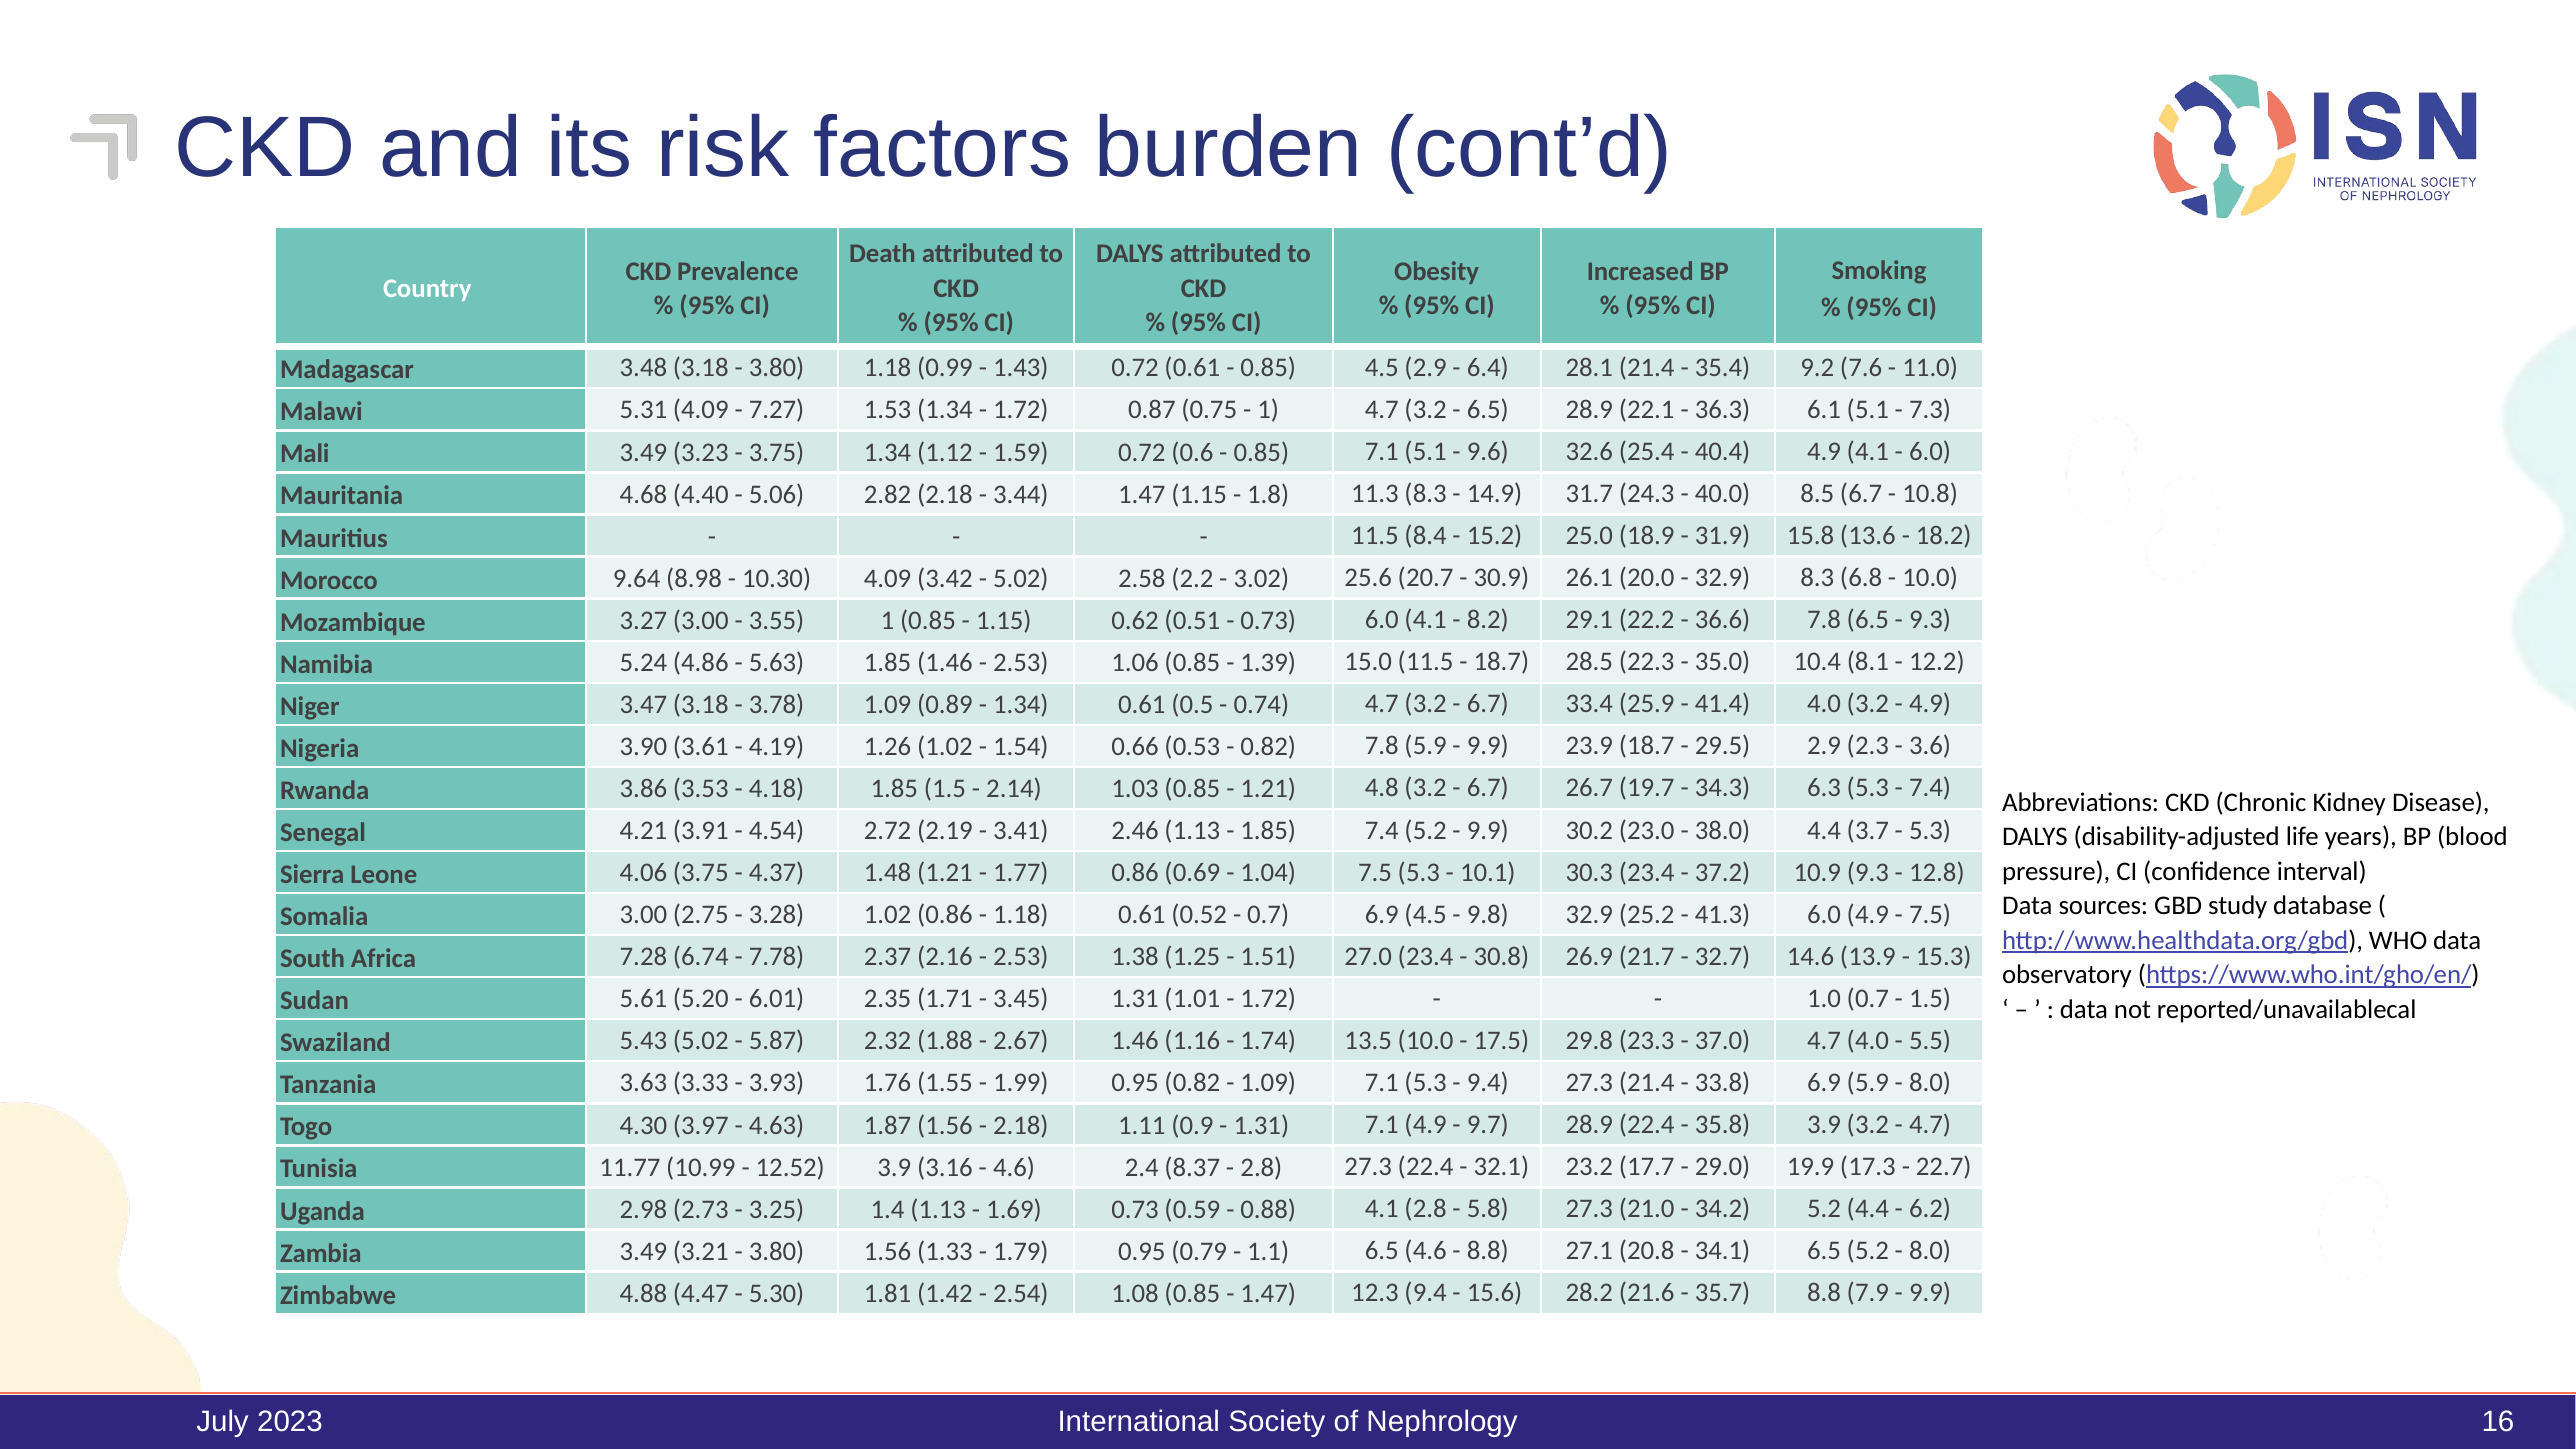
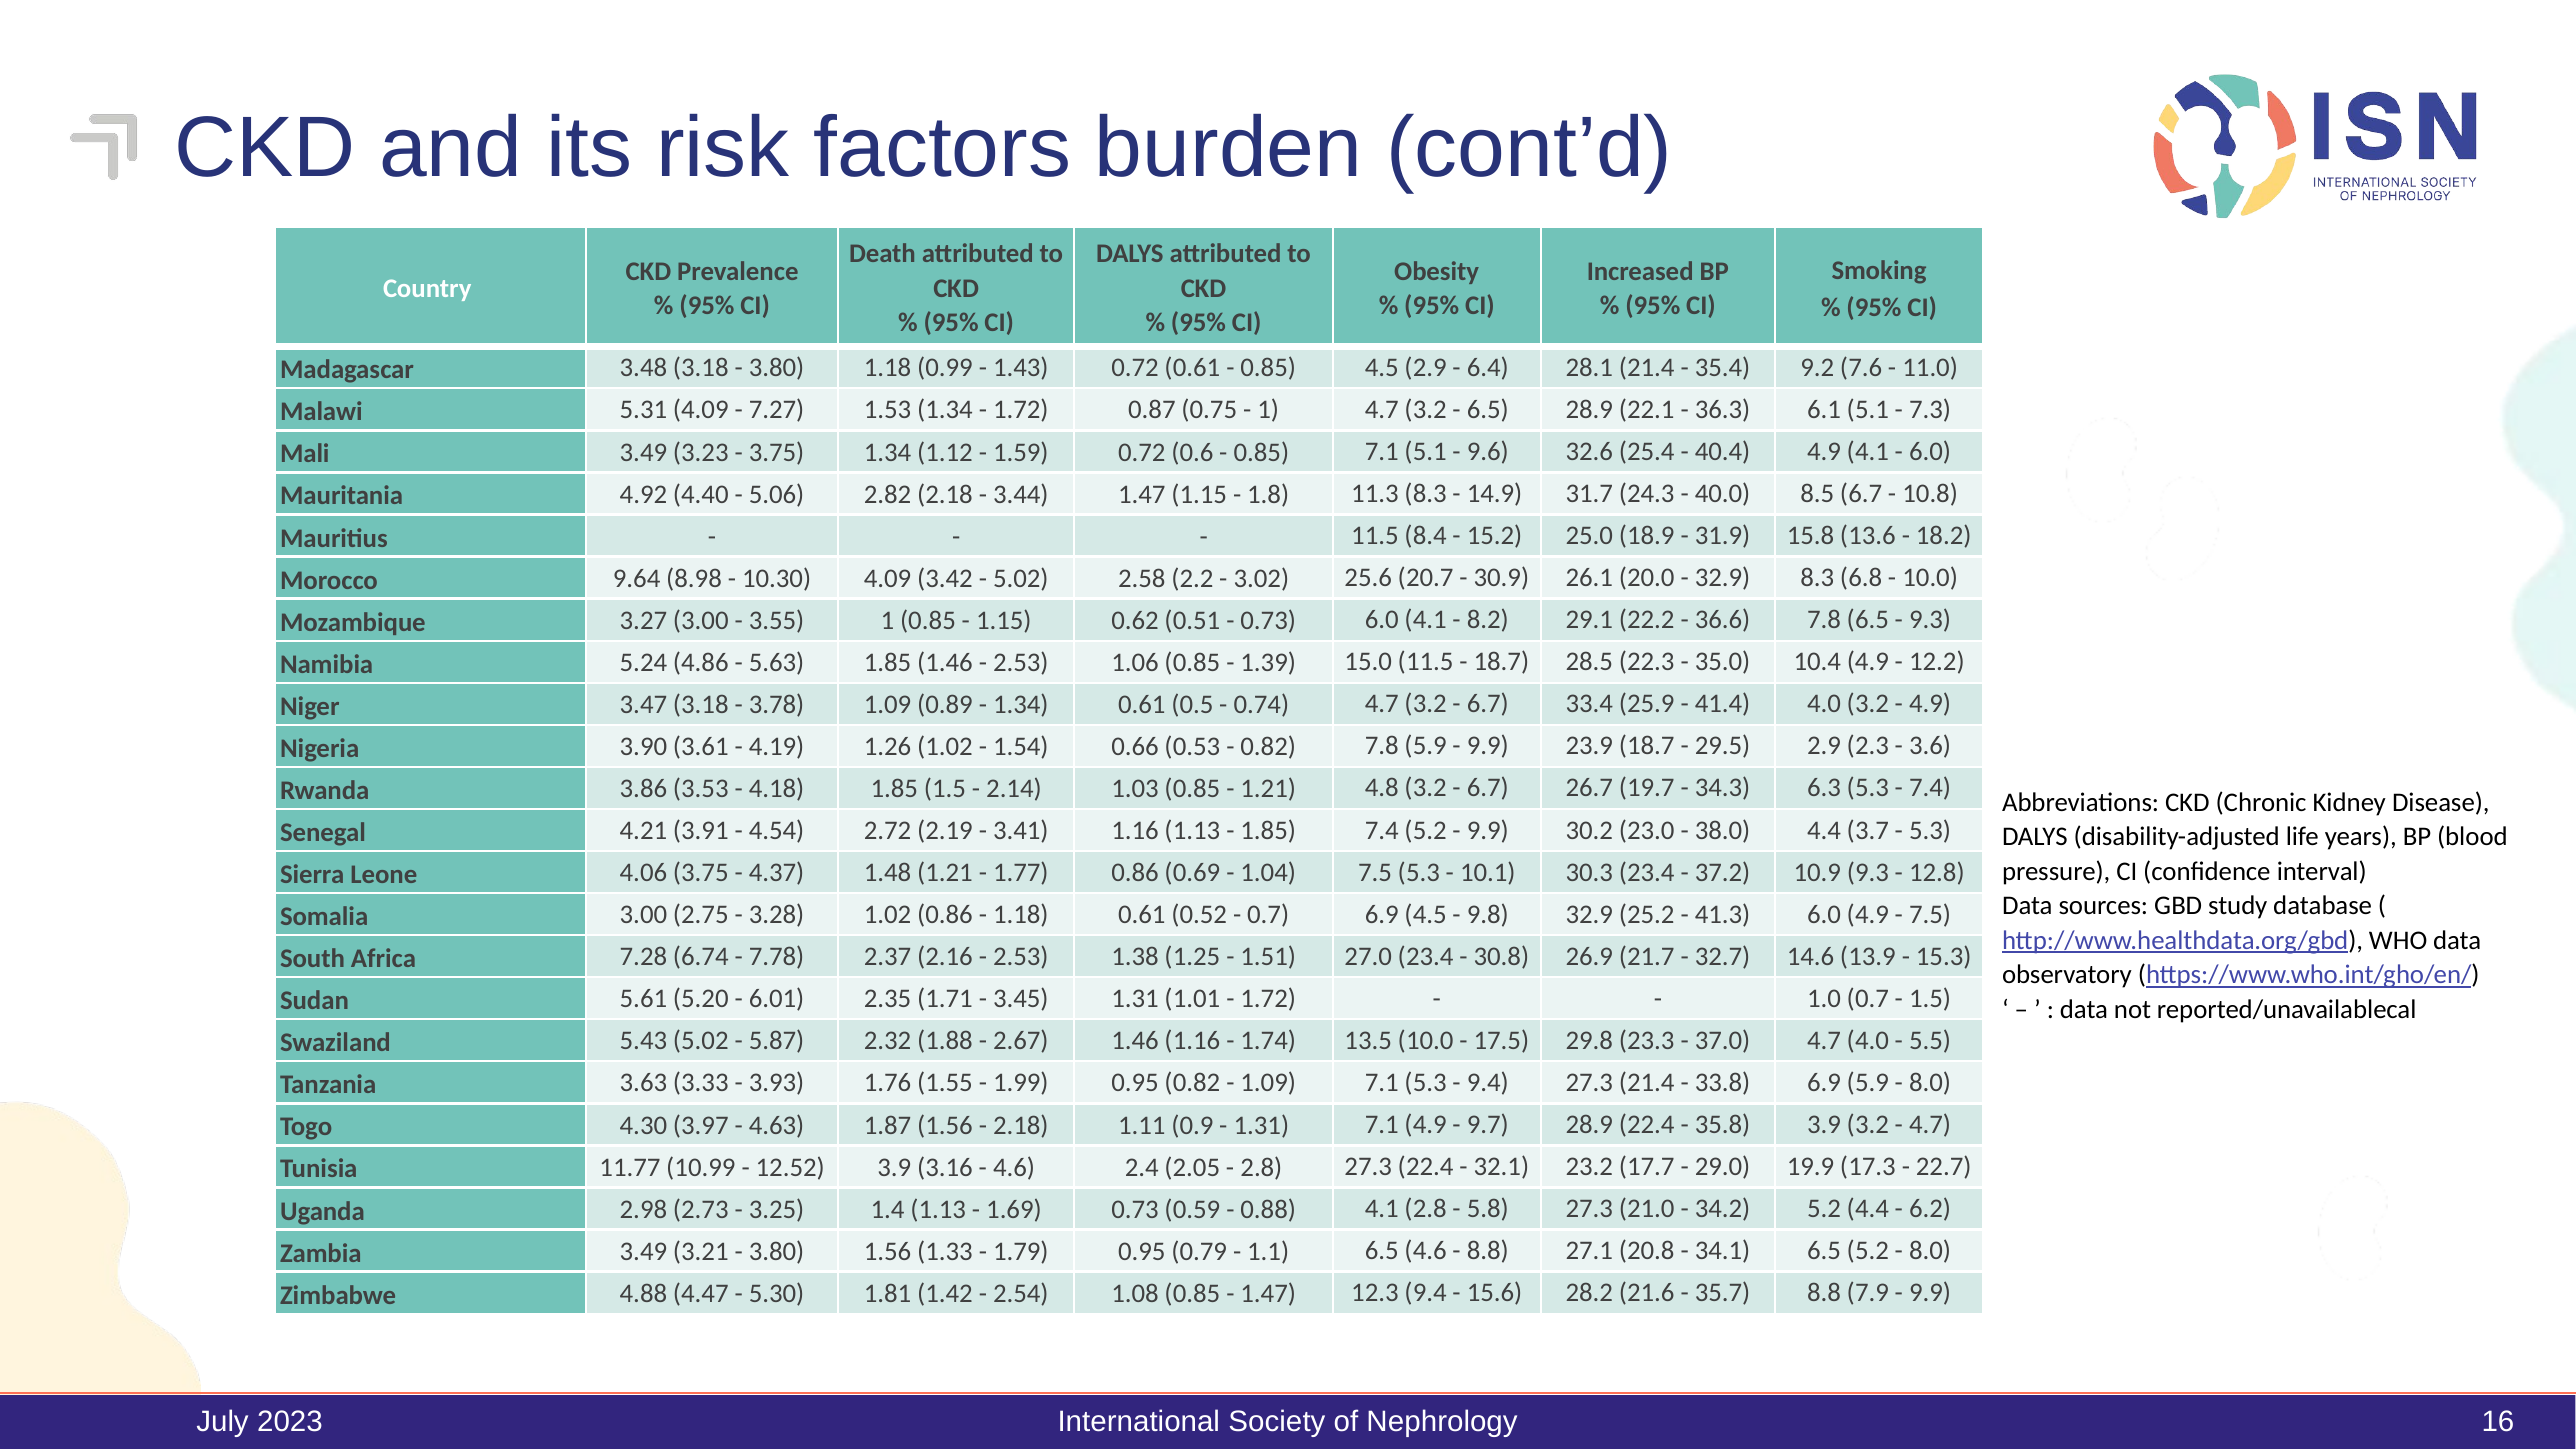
4.68: 4.68 -> 4.92
10.4 8.1: 8.1 -> 4.9
3.41 2.46: 2.46 -> 1.16
8.37: 8.37 -> 2.05
